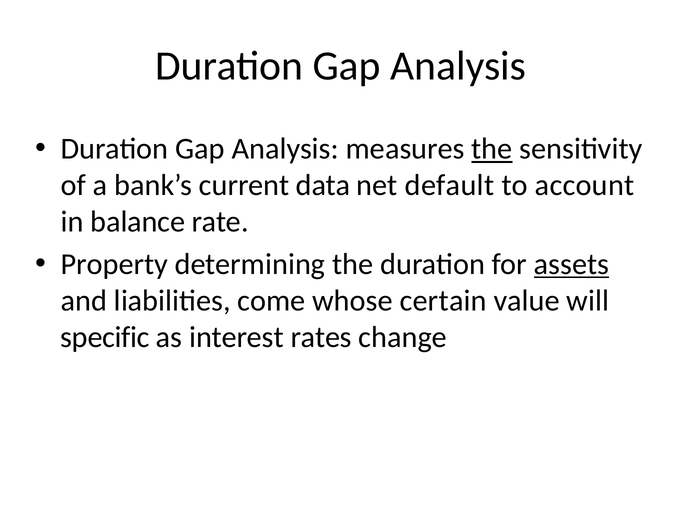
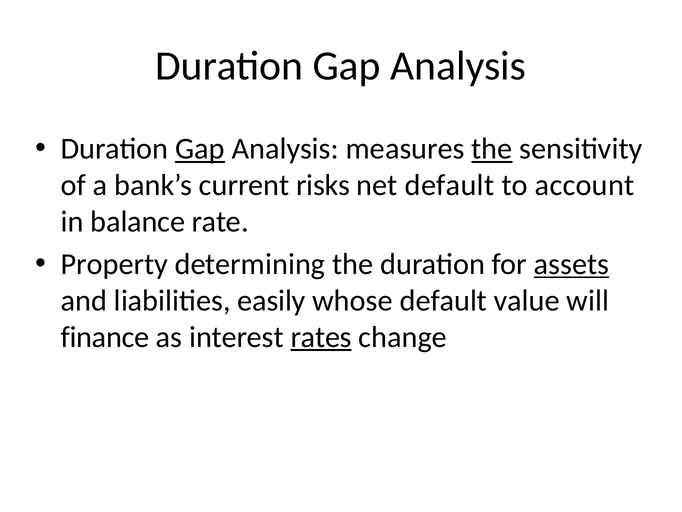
Gap at (200, 149) underline: none -> present
data: data -> risks
come: come -> easily
whose certain: certain -> default
specific: specific -> finance
rates underline: none -> present
